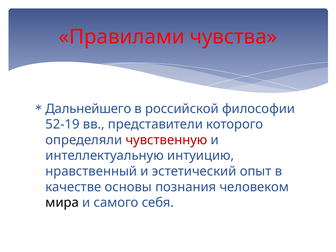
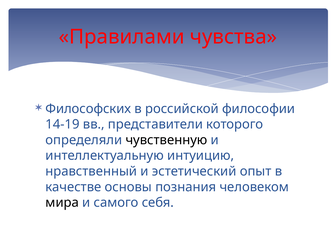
Дальнейшего: Дальнейшего -> Философских
52-19: 52-19 -> 14-19
чувственную colour: red -> black
